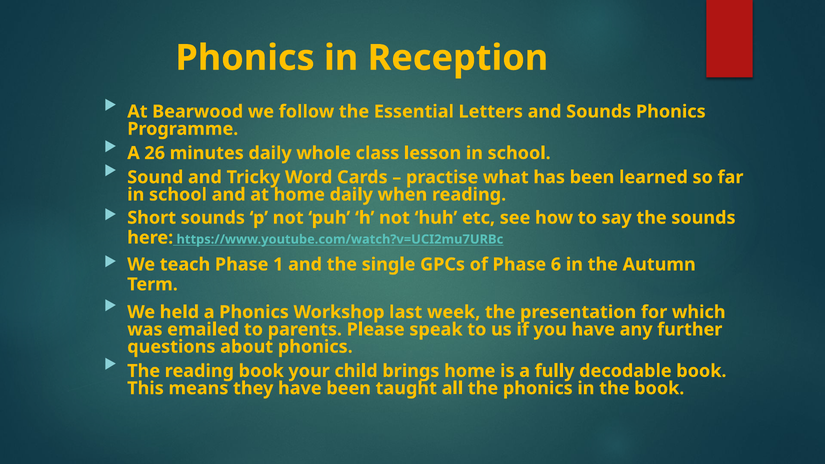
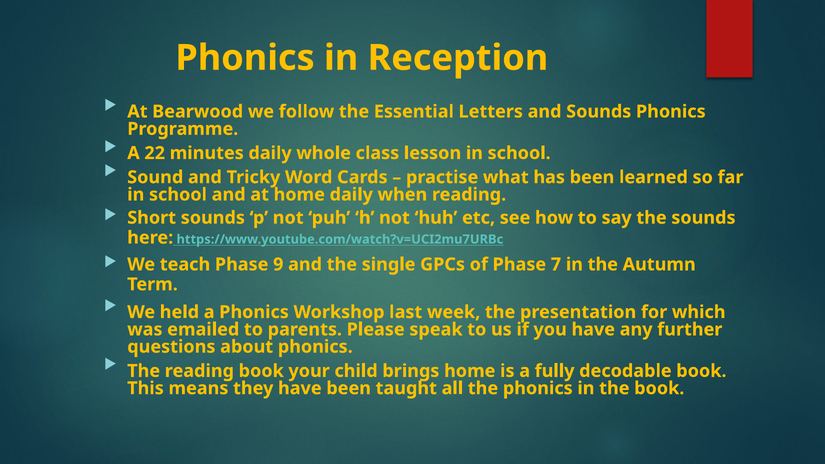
26: 26 -> 22
1: 1 -> 9
6: 6 -> 7
